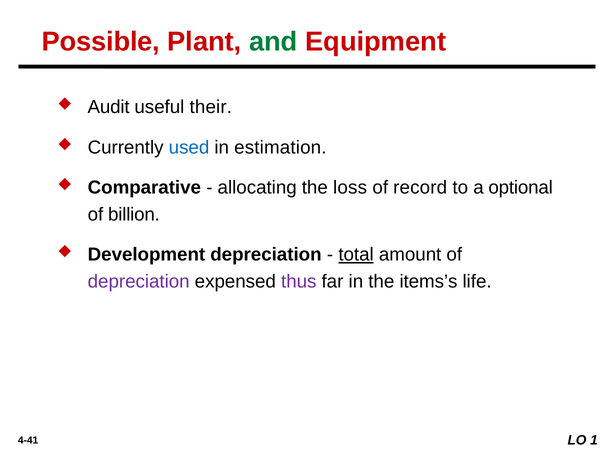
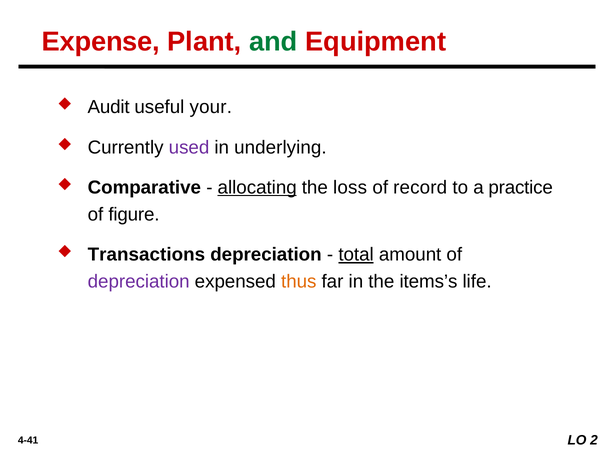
Possible: Possible -> Expense
their: their -> your
used colour: blue -> purple
estimation: estimation -> underlying
allocating underline: none -> present
optional: optional -> practice
billion: billion -> figure
Development: Development -> Transactions
thus colour: purple -> orange
1: 1 -> 2
